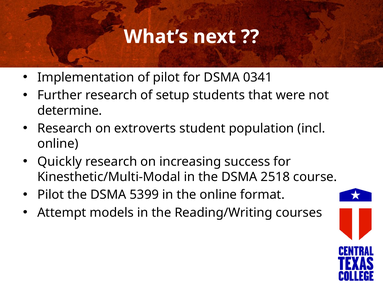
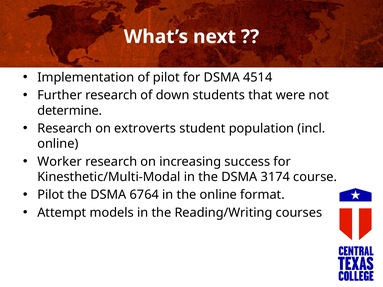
0341: 0341 -> 4514
setup: setup -> down
Quickly: Quickly -> Worker
2518: 2518 -> 3174
5399: 5399 -> 6764
